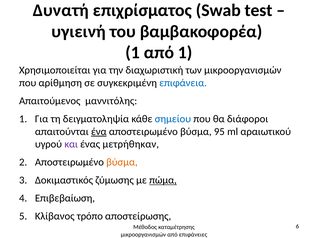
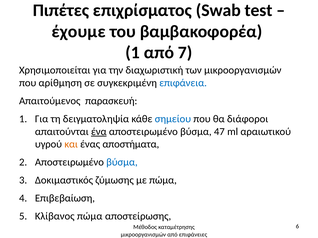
Δυνατή: Δυνατή -> Πιπέτες
υγιεινή: υγιεινή -> έχουμε
από 1: 1 -> 7
μαννιτόλης: μαννιτόλης -> παρασκευή
95: 95 -> 47
και colour: purple -> orange
μετρήθηκαν: μετρήθηκαν -> αποστήματα
βύσμα at (122, 163) colour: orange -> blue
πώμα at (163, 181) underline: present -> none
Κλίβανος τρόπο: τρόπο -> πώμα
